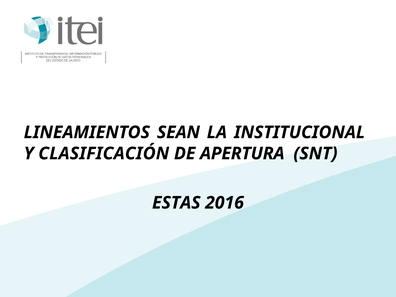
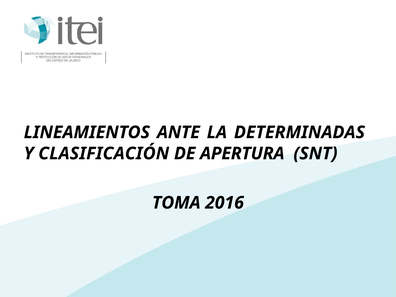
SEAN: SEAN -> ANTE
INSTITUCIONAL: INSTITUCIONAL -> DETERMINADAS
ESTAS: ESTAS -> TOMA
